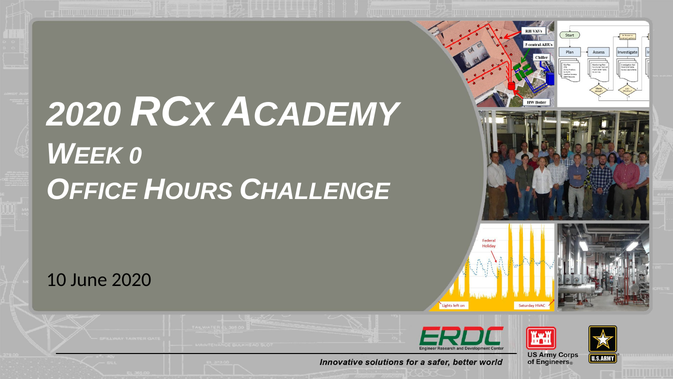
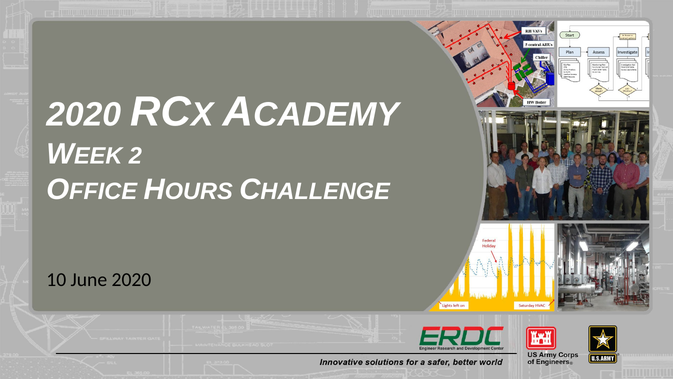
0: 0 -> 2
